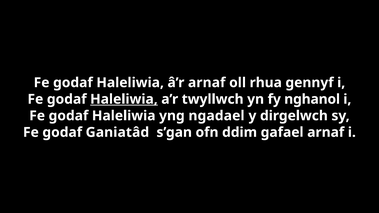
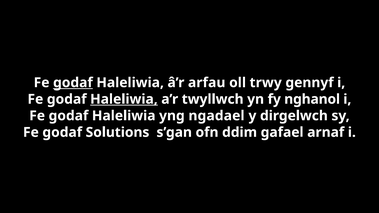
godaf at (73, 83) underline: none -> present
â’r arnaf: arnaf -> arfau
rhua: rhua -> trwy
Ganiatâd: Ganiatâd -> Solutions
